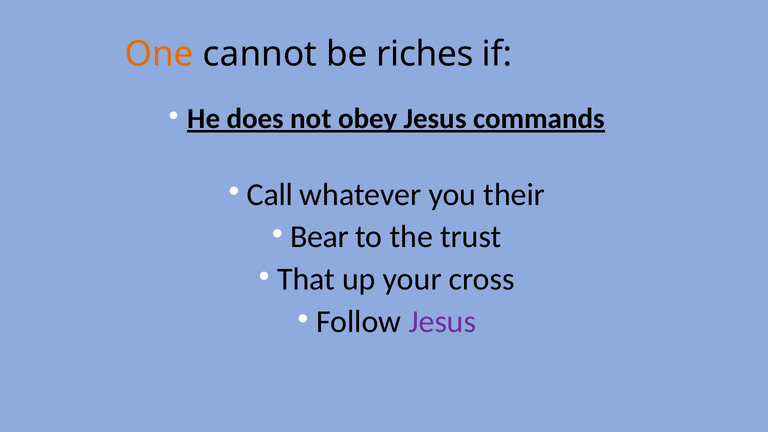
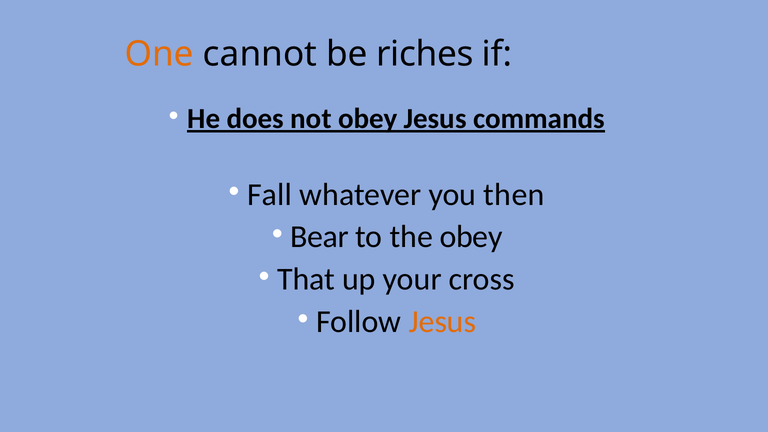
Call: Call -> Fall
their: their -> then
the trust: trust -> obey
Jesus at (442, 322) colour: purple -> orange
